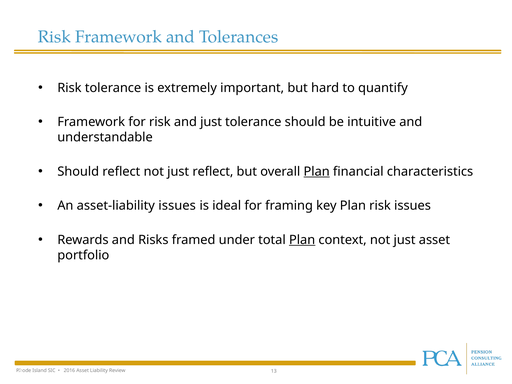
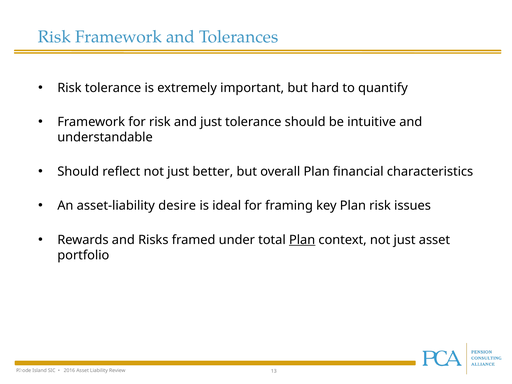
just reflect: reflect -> better
Plan at (317, 172) underline: present -> none
asset-liability issues: issues -> desire
